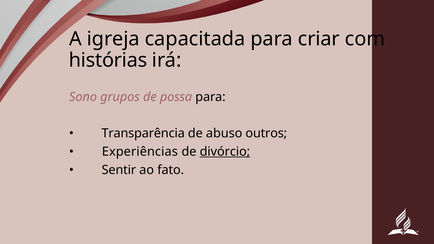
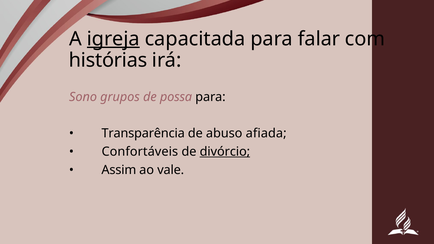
igreja underline: none -> present
criar: criar -> falar
outros: outros -> afiada
Experiências: Experiências -> Confortáveis
Sentir: Sentir -> Assim
fato: fato -> vale
